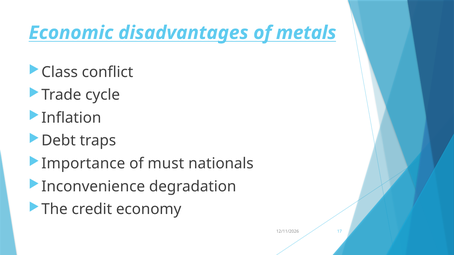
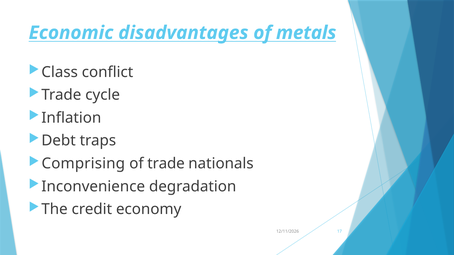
Importance: Importance -> Comprising
of must: must -> trade
